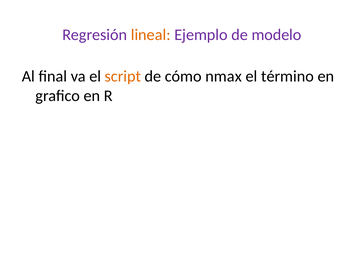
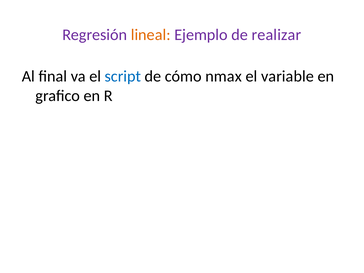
modelo: modelo -> realizar
script colour: orange -> blue
término: término -> variable
